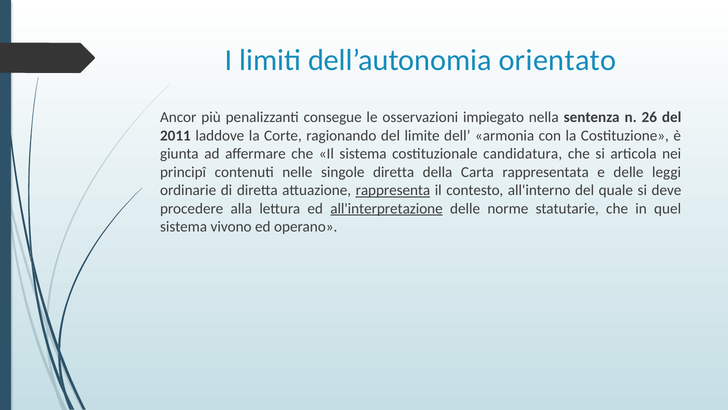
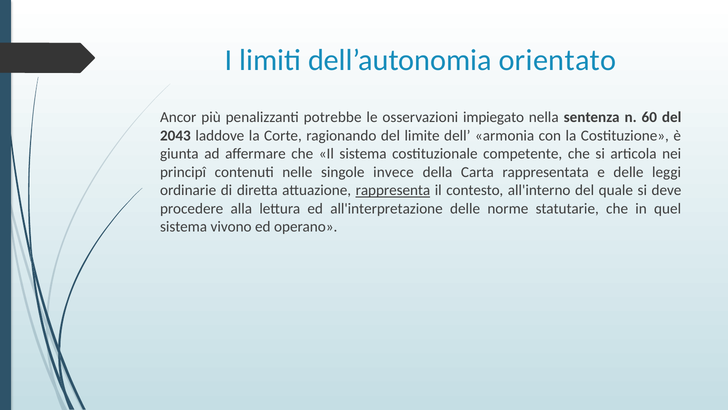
consegue: consegue -> potrebbe
26: 26 -> 60
2011: 2011 -> 2043
candidatura: candidatura -> competente
singole diretta: diretta -> invece
all'interpretazione underline: present -> none
